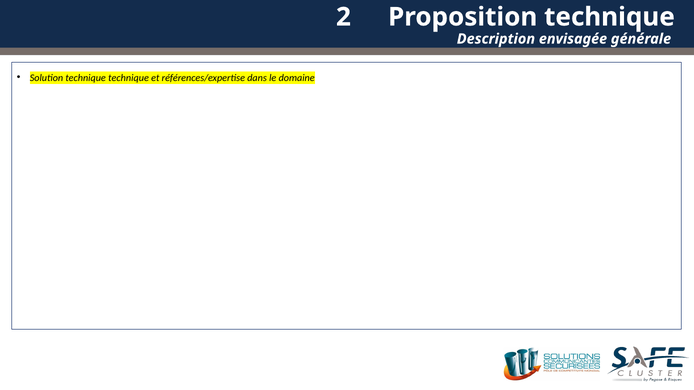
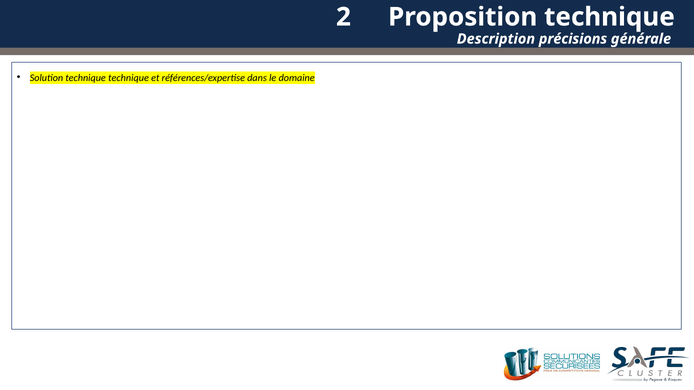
envisagée: envisagée -> précisions
